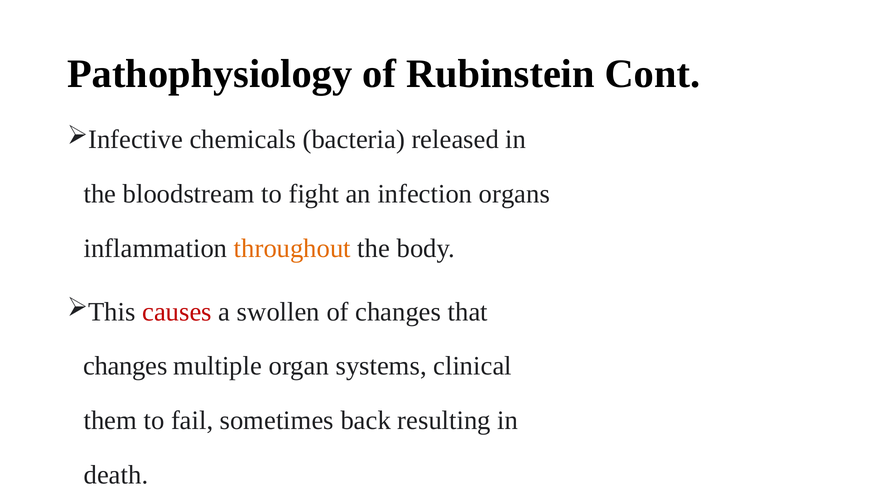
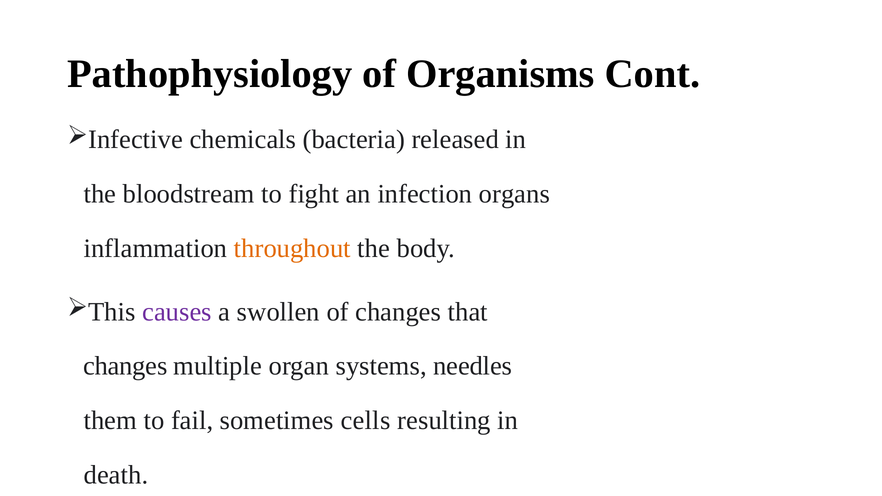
Rubinstein: Rubinstein -> Organisms
causes colour: red -> purple
clinical: clinical -> needles
back: back -> cells
